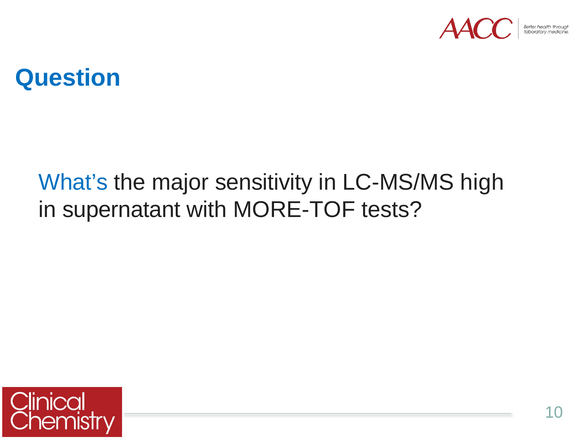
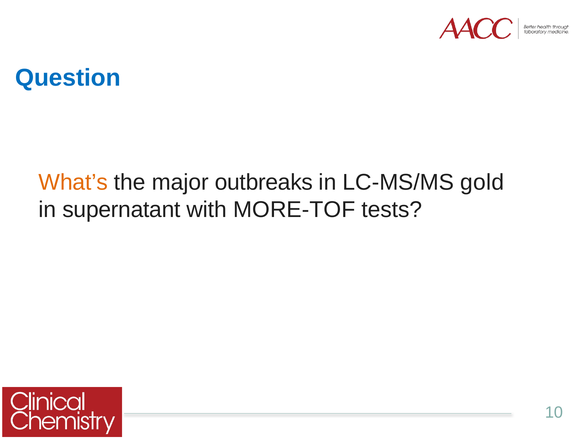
What’s colour: blue -> orange
sensitivity: sensitivity -> outbreaks
high: high -> gold
